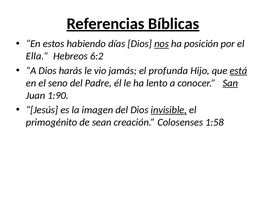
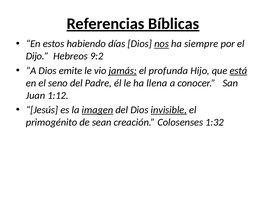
posición: posición -> siempre
Ella: Ella -> Dijo
6:2: 6:2 -> 9:2
harás: harás -> emite
jamás underline: none -> present
lento: lento -> llena
San underline: present -> none
1:90: 1:90 -> 1:12
imagen underline: none -> present
1:58: 1:58 -> 1:32
